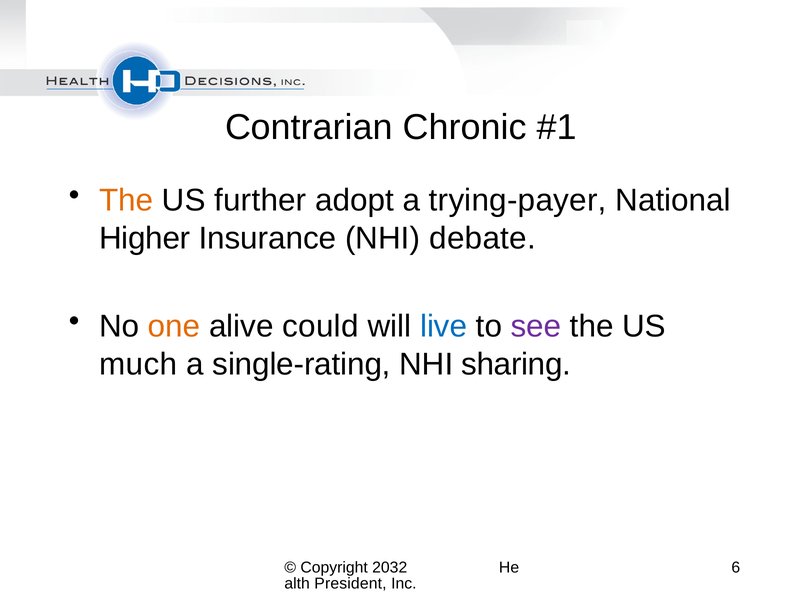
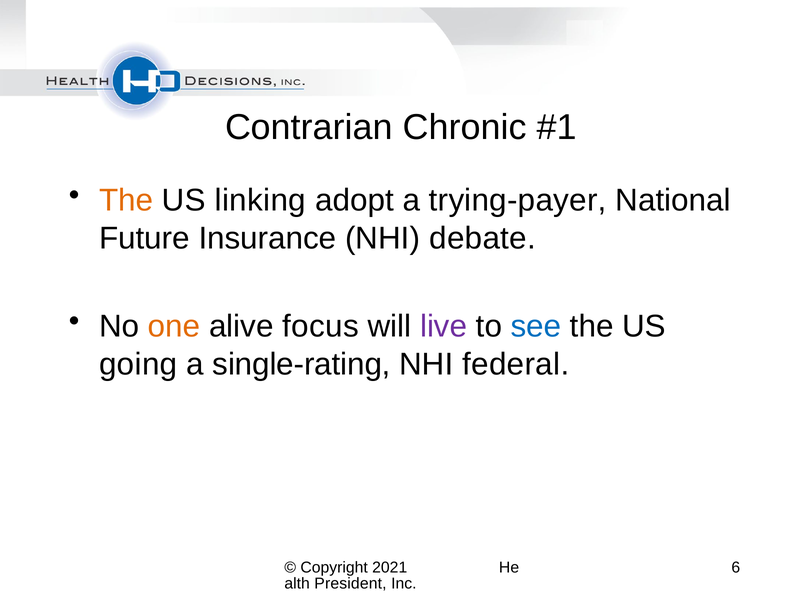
further: further -> linking
Higher: Higher -> Future
could: could -> focus
live colour: blue -> purple
see colour: purple -> blue
much: much -> going
sharing: sharing -> federal
2032: 2032 -> 2021
